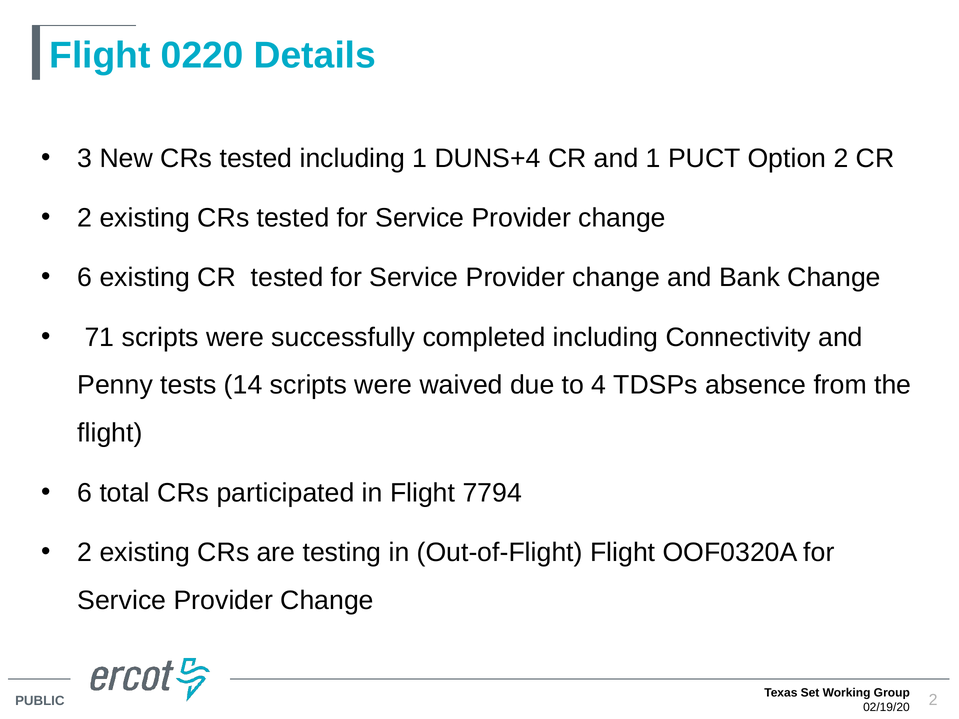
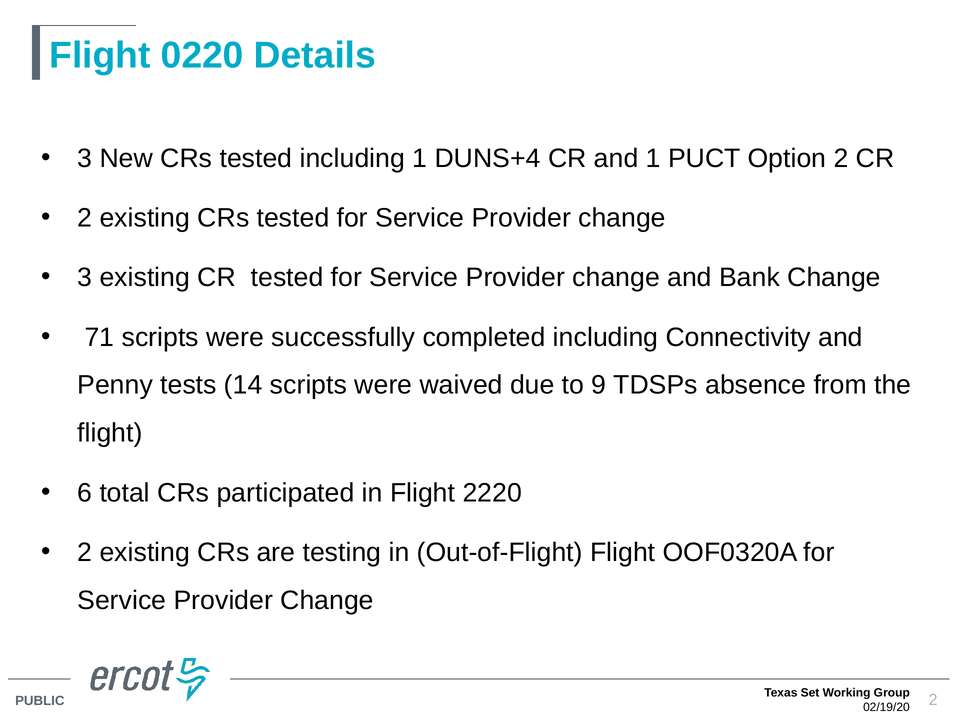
6 at (85, 278): 6 -> 3
4: 4 -> 9
7794: 7794 -> 2220
